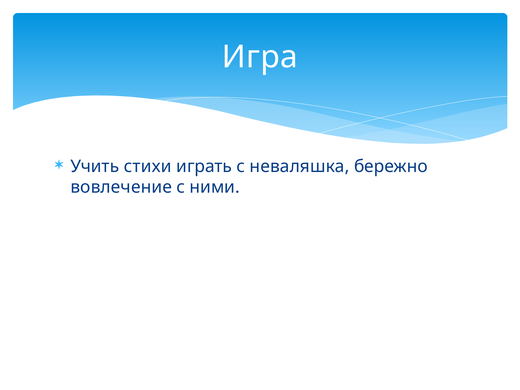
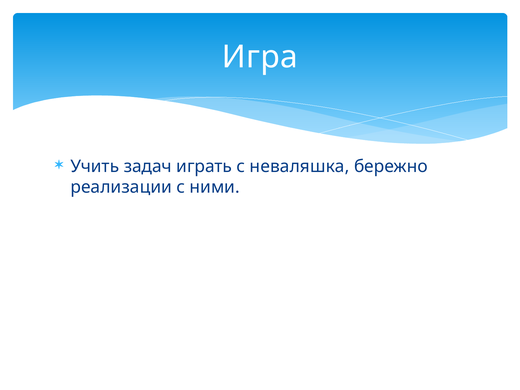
стихи: стихи -> задач
вовлечение: вовлечение -> реализации
